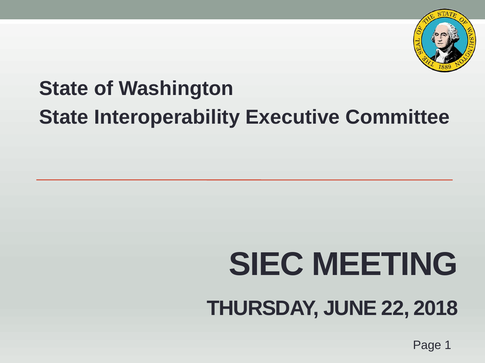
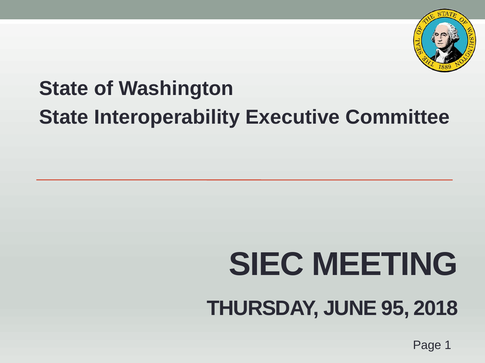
22: 22 -> 95
